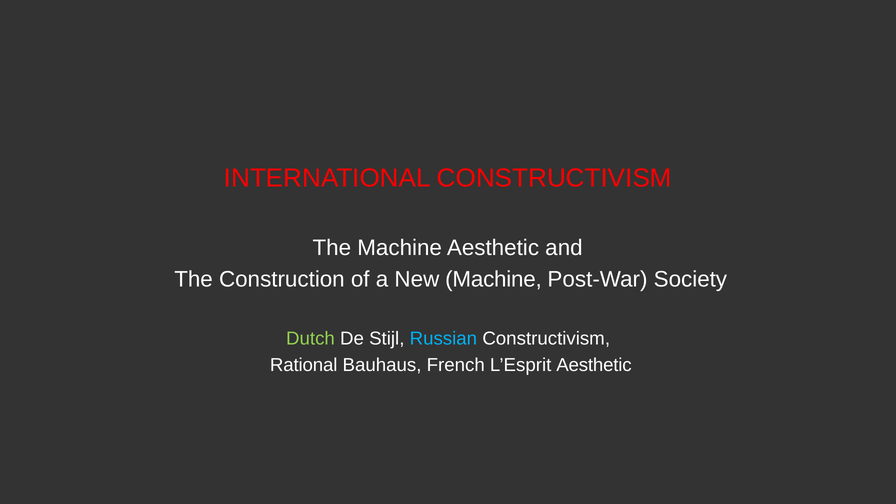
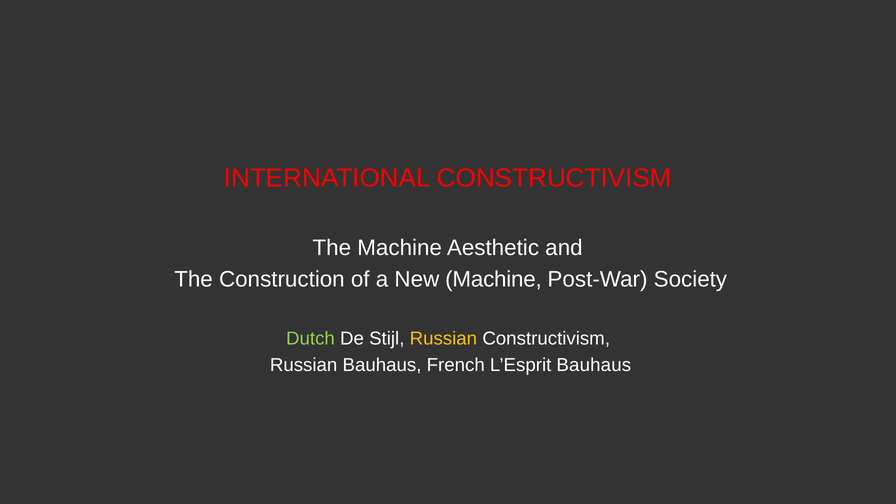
Russian at (443, 339) colour: light blue -> yellow
Rational at (304, 365): Rational -> Russian
L’Esprit Aesthetic: Aesthetic -> Bauhaus
